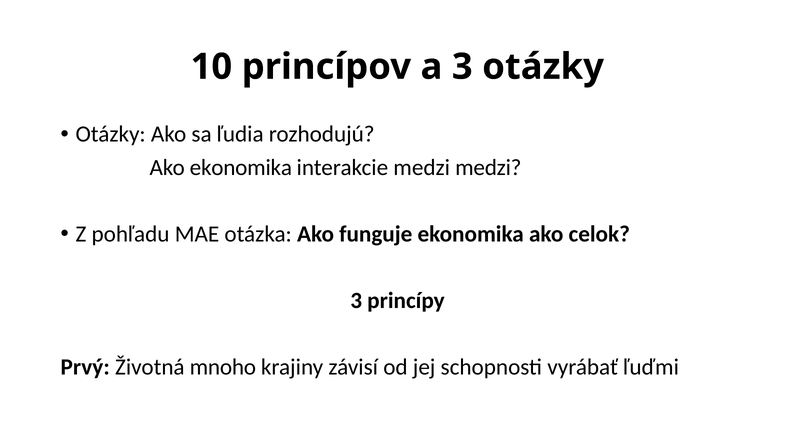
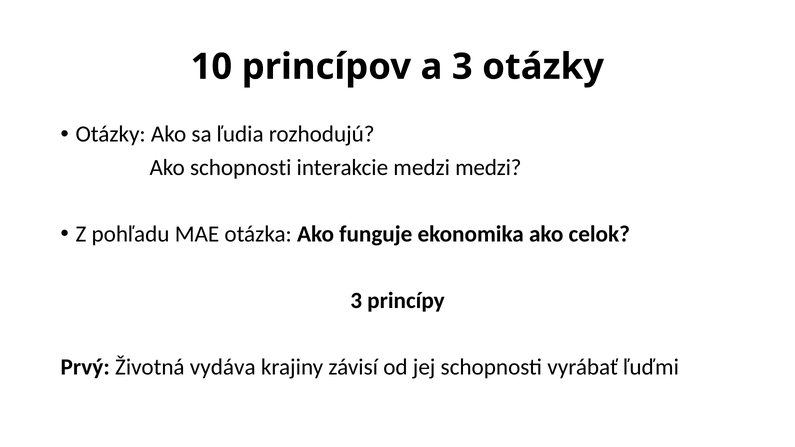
Ako ekonomika: ekonomika -> schopnosti
mnoho: mnoho -> vydáva
